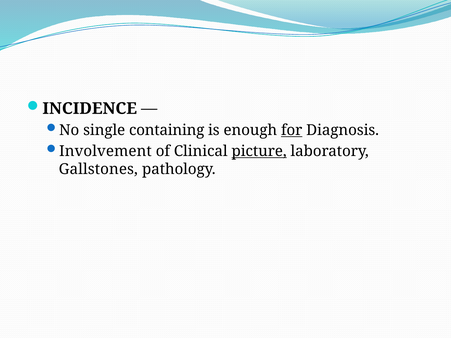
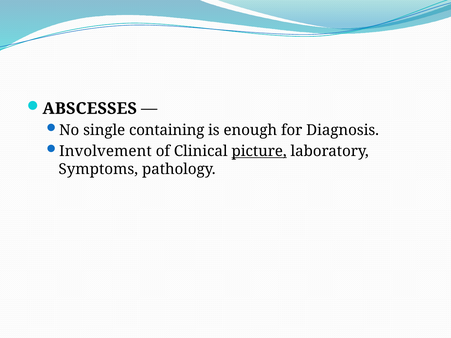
INCIDENCE: INCIDENCE -> ABSCESSES
for underline: present -> none
Gallstones: Gallstones -> Symptoms
